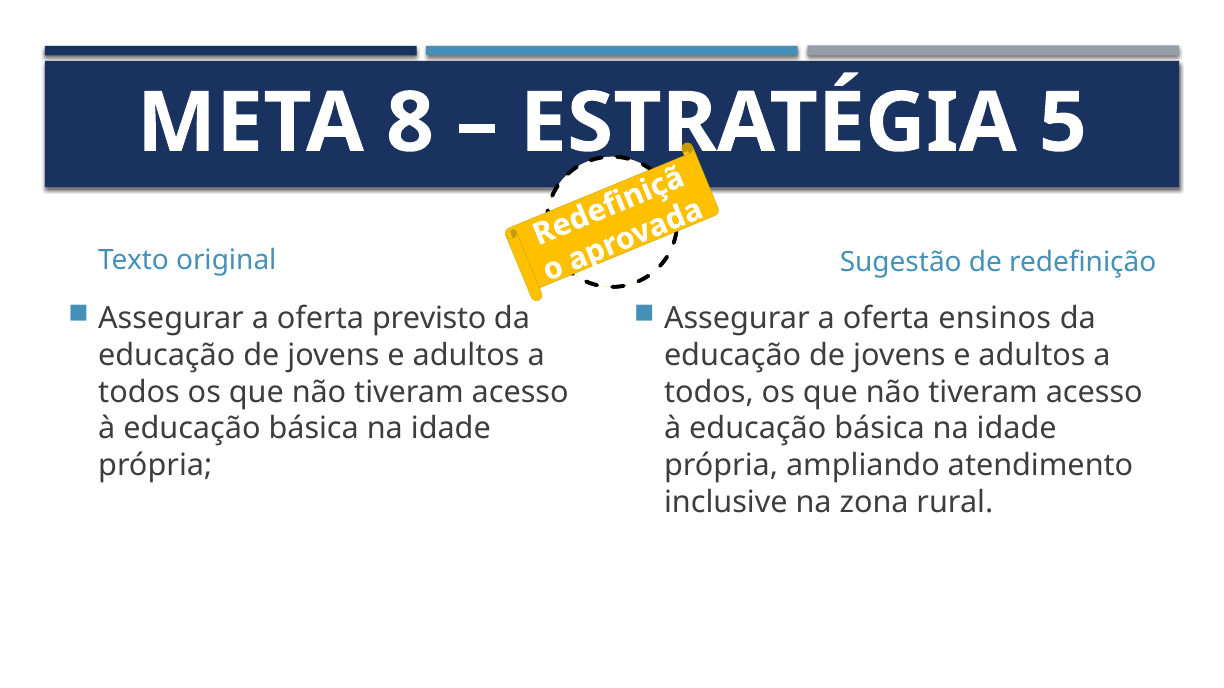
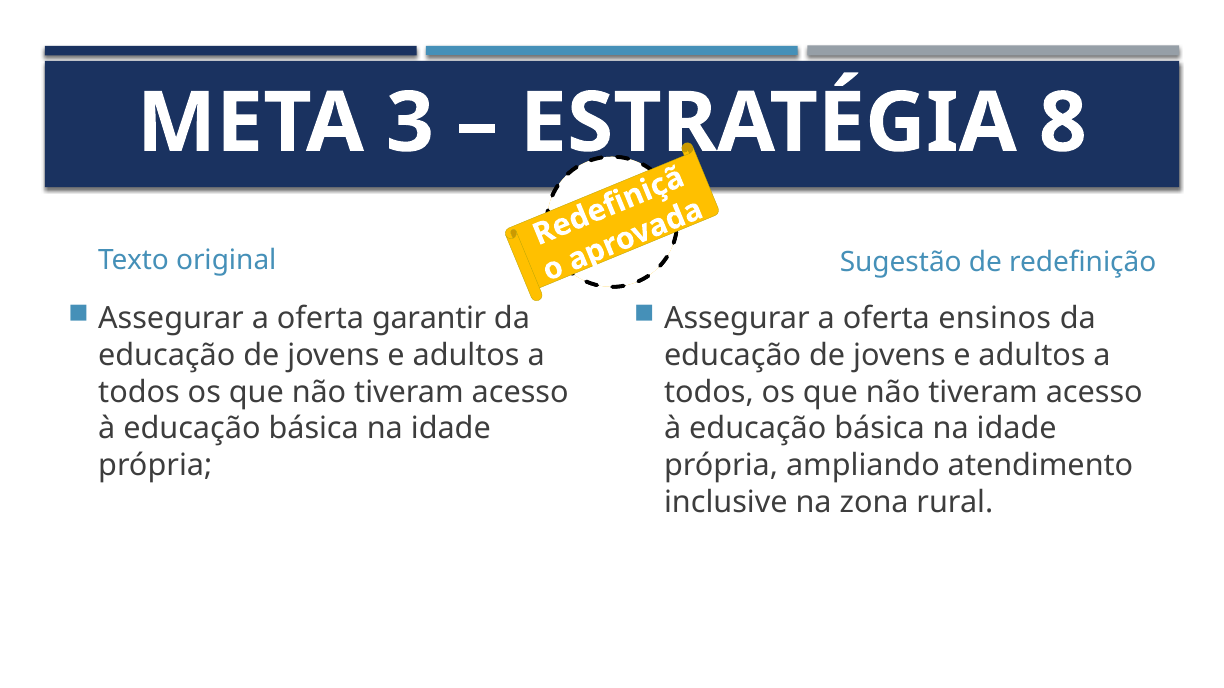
8: 8 -> 3
5: 5 -> 8
previsto: previsto -> garantir
